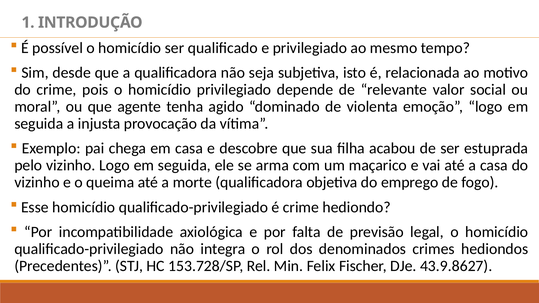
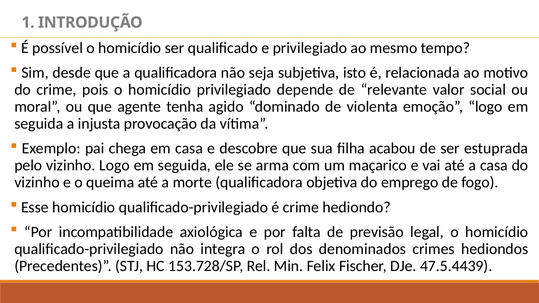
43.9.8627: 43.9.8627 -> 47.5.4439
